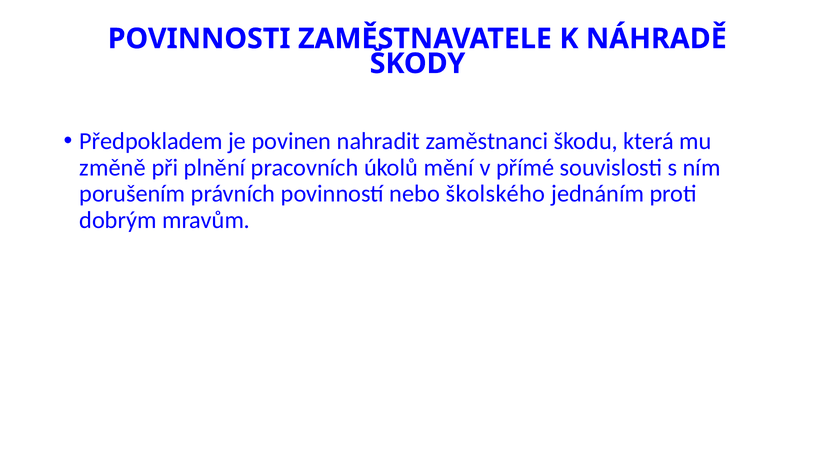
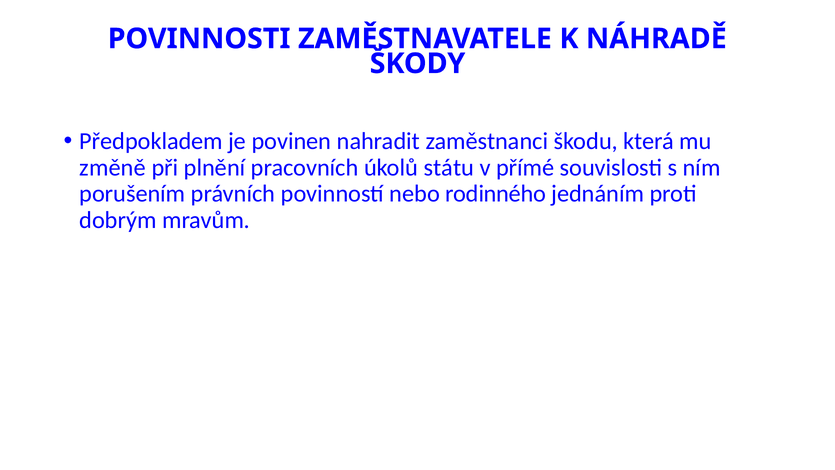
mění: mění -> státu
školského: školského -> rodinného
